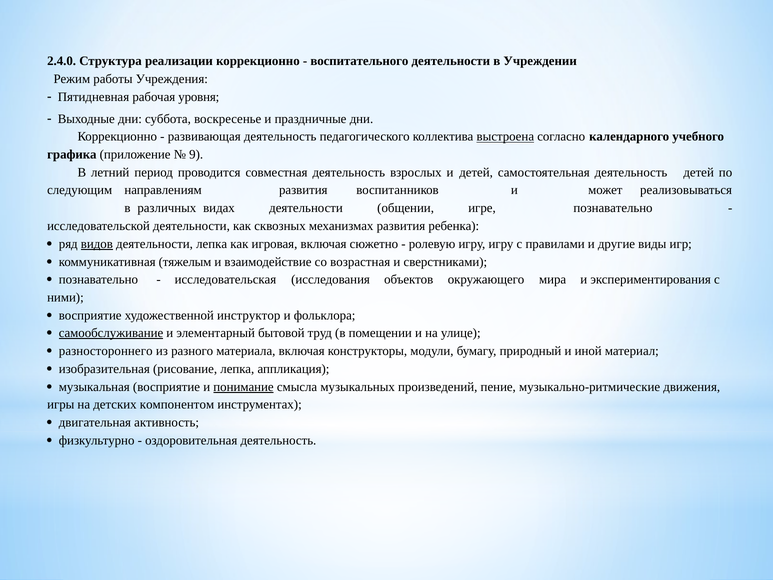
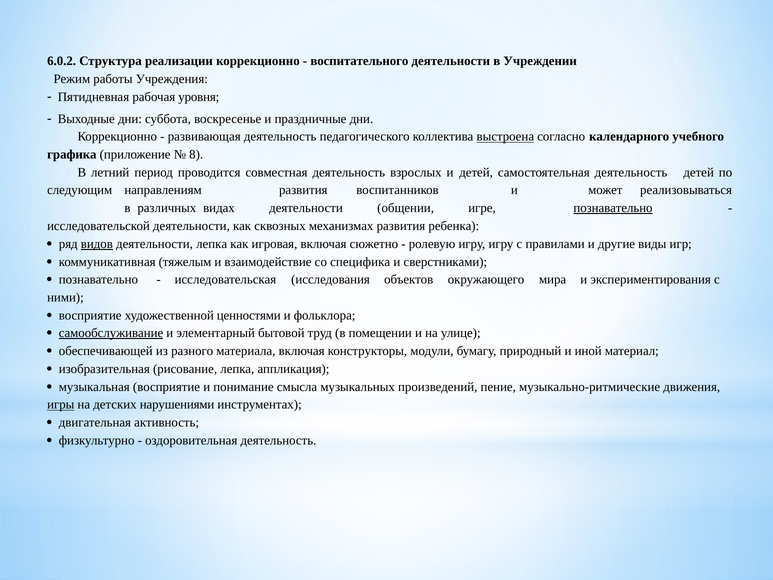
2.4.0: 2.4.0 -> 6.0.2
9: 9 -> 8
познавательно at (613, 208) underline: none -> present
возрастная: возрастная -> специфика
инструктор: инструктор -> ценностями
разностороннего: разностороннего -> обеспечивающей
понимание underline: present -> none
игры underline: none -> present
компонентом: компонентом -> нарушениями
